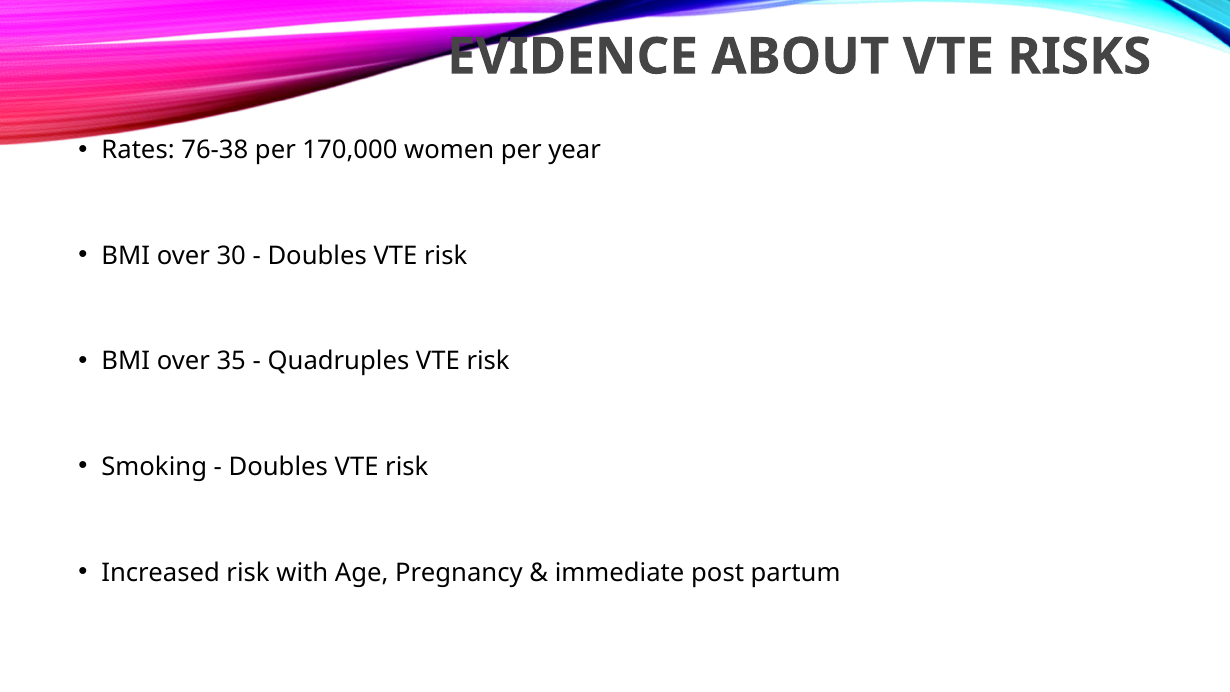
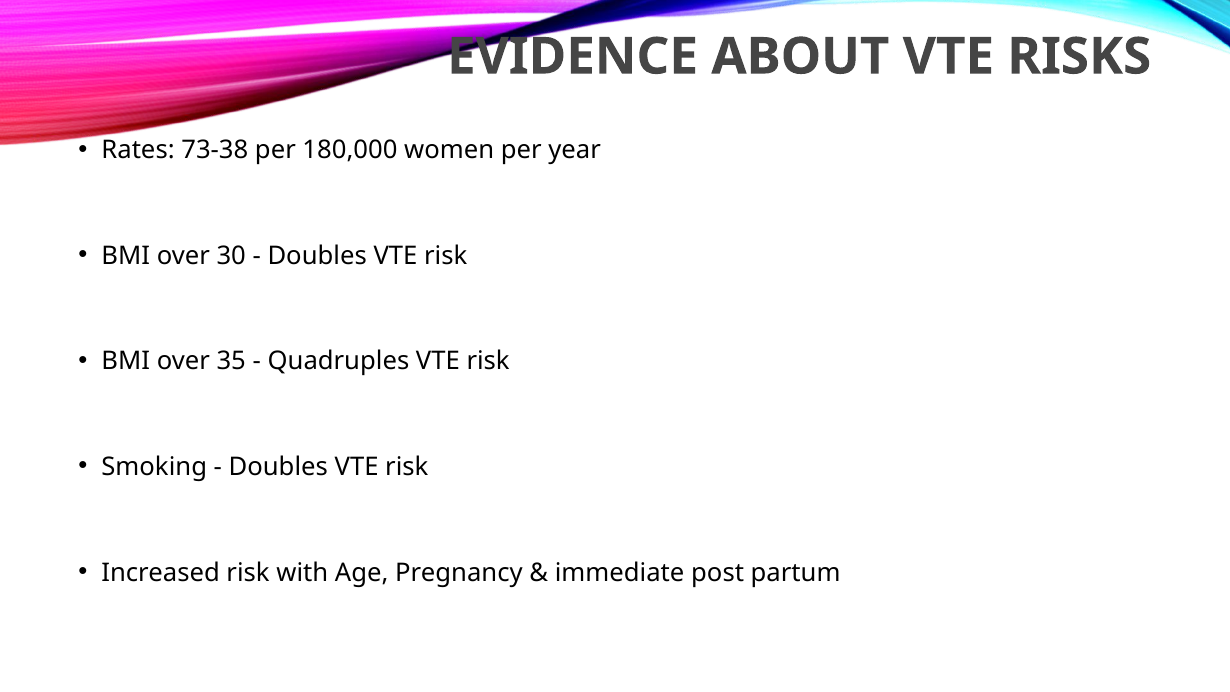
76-38: 76-38 -> 73-38
170,000: 170,000 -> 180,000
